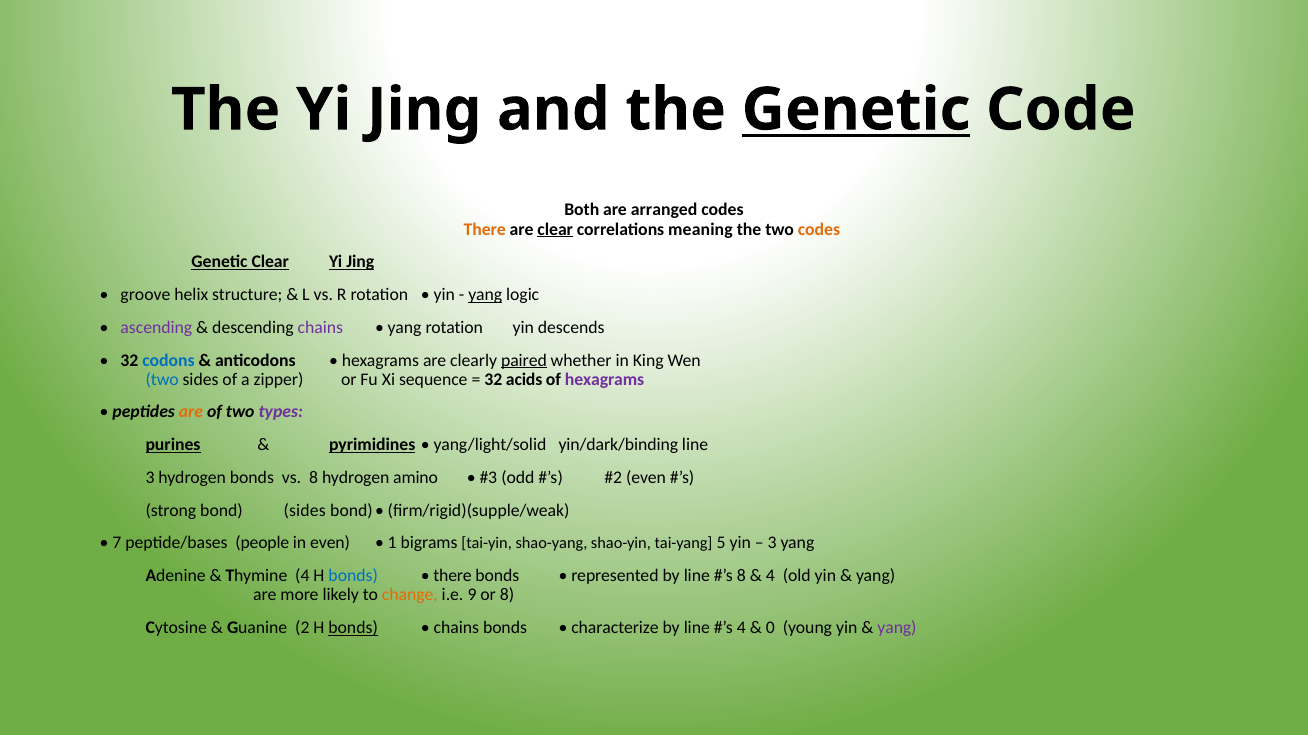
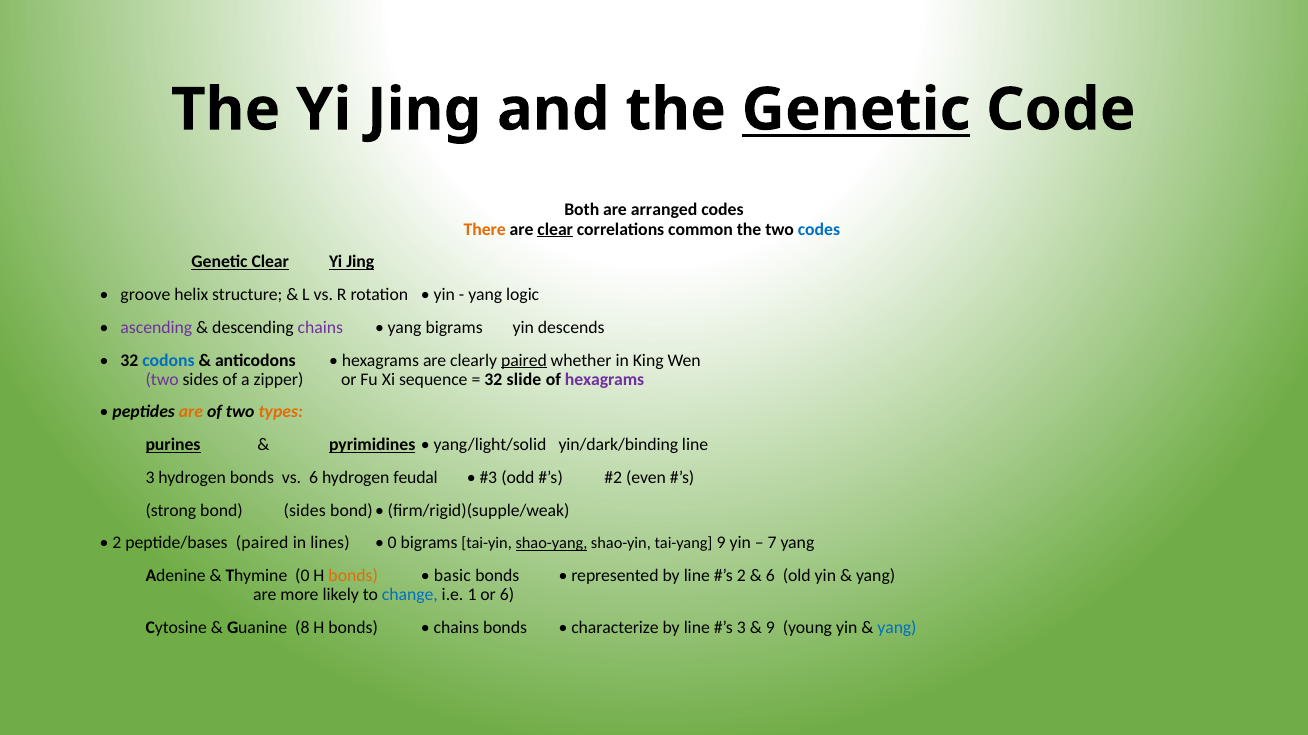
meaning: meaning -> common
codes at (819, 229) colour: orange -> blue
yang at (485, 295) underline: present -> none
yang rotation: rotation -> bigrams
two at (162, 380) colour: blue -> purple
acids: acids -> slide
types colour: purple -> orange
vs 8: 8 -> 6
amino: amino -> feudal
7 at (117, 544): 7 -> 2
peptide/bases people: people -> paired
in even: even -> lines
1 at (392, 544): 1 -> 0
shao-yang underline: none -> present
tai-yang 5: 5 -> 9
3 at (772, 544): 3 -> 7
Thymine 4: 4 -> 0
bonds at (353, 576) colour: blue -> orange
there at (453, 576): there -> basic
8 at (741, 576): 8 -> 2
4 at (770, 576): 4 -> 6
change colour: orange -> blue
9: 9 -> 1
or 8: 8 -> 6
2: 2 -> 8
bonds at (353, 628) underline: present -> none
4 at (741, 628): 4 -> 3
0 at (770, 628): 0 -> 9
yang at (897, 628) colour: purple -> blue
